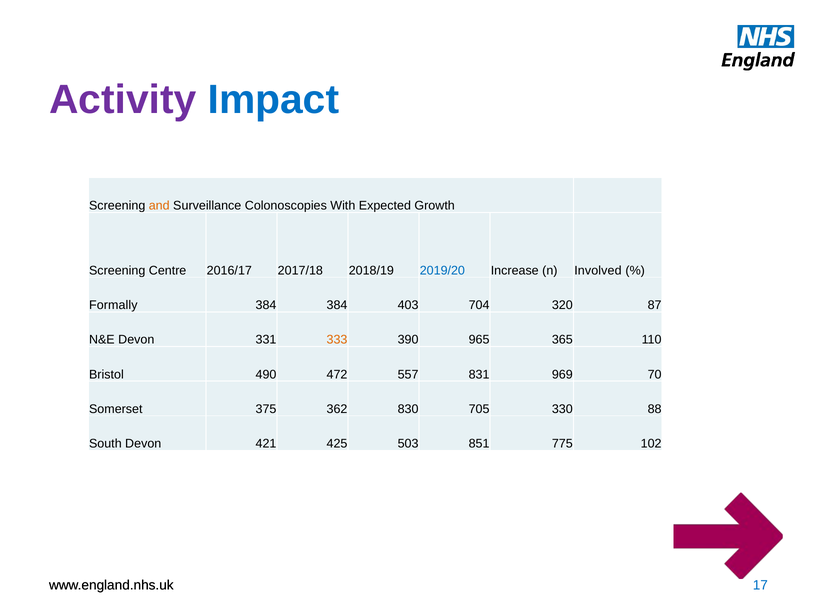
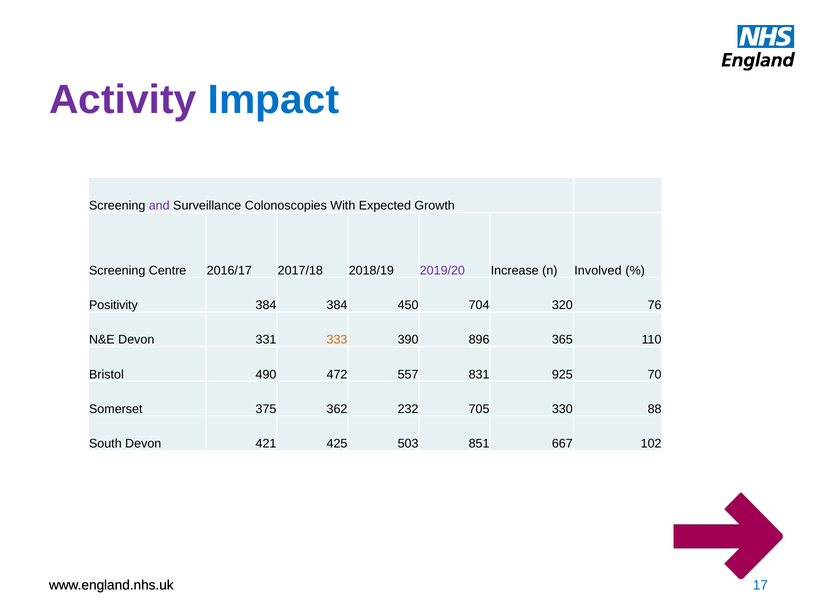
and colour: orange -> purple
2019/20 colour: blue -> purple
Formally: Formally -> Positivity
403: 403 -> 450
87: 87 -> 76
965: 965 -> 896
969: 969 -> 925
830: 830 -> 232
775: 775 -> 667
